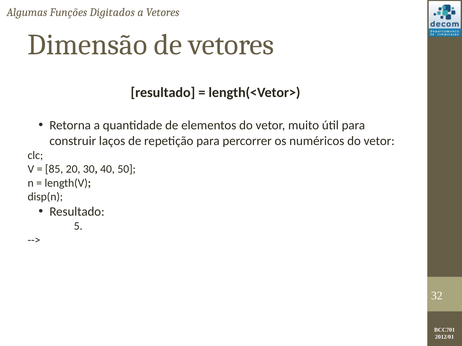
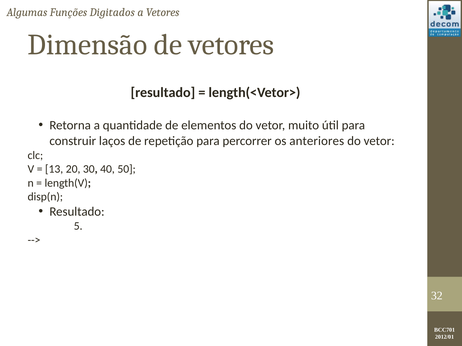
numéricos: numéricos -> anteriores
85: 85 -> 13
